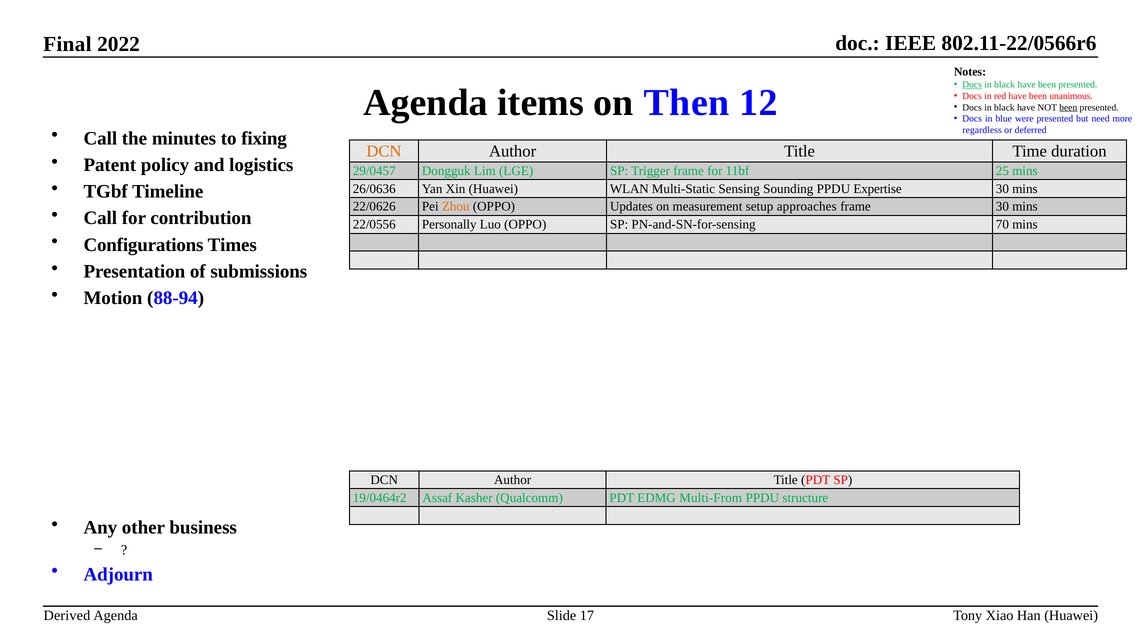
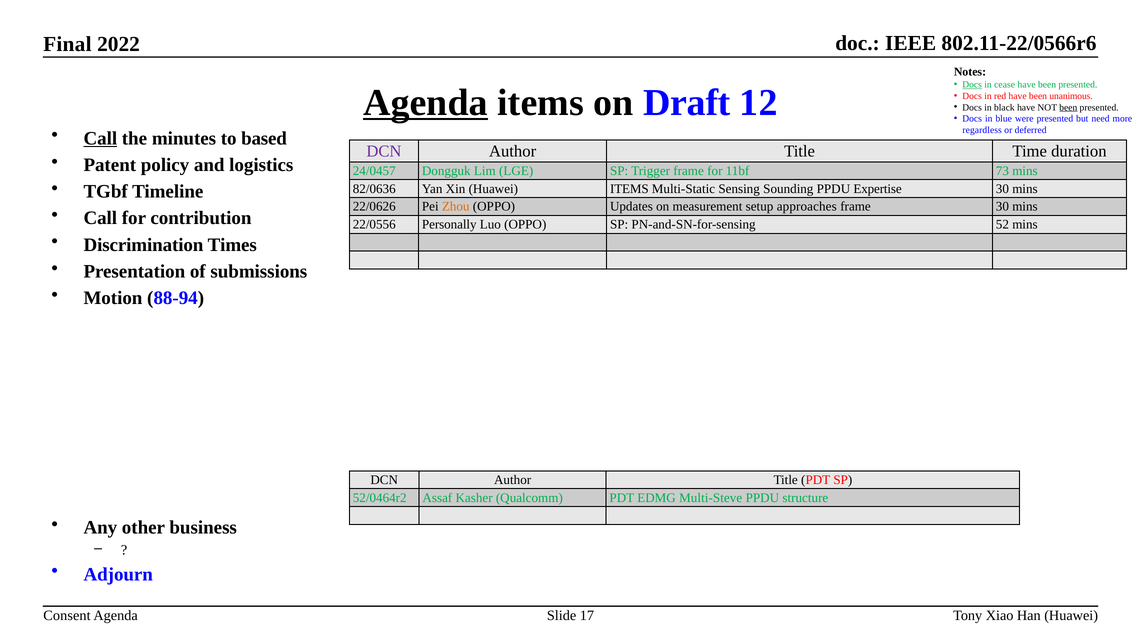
black at (1005, 85): black -> cease
Agenda at (425, 103) underline: none -> present
Then: Then -> Draft
Call at (100, 138) underline: none -> present
fixing: fixing -> based
DCN at (384, 151) colour: orange -> purple
29/0457: 29/0457 -> 24/0457
25: 25 -> 73
26/0636: 26/0636 -> 82/0636
Huawei WLAN: WLAN -> ITEMS
70: 70 -> 52
Configurations: Configurations -> Discrimination
19/0464r2: 19/0464r2 -> 52/0464r2
Multi-From: Multi-From -> Multi-Steve
Derived: Derived -> Consent
